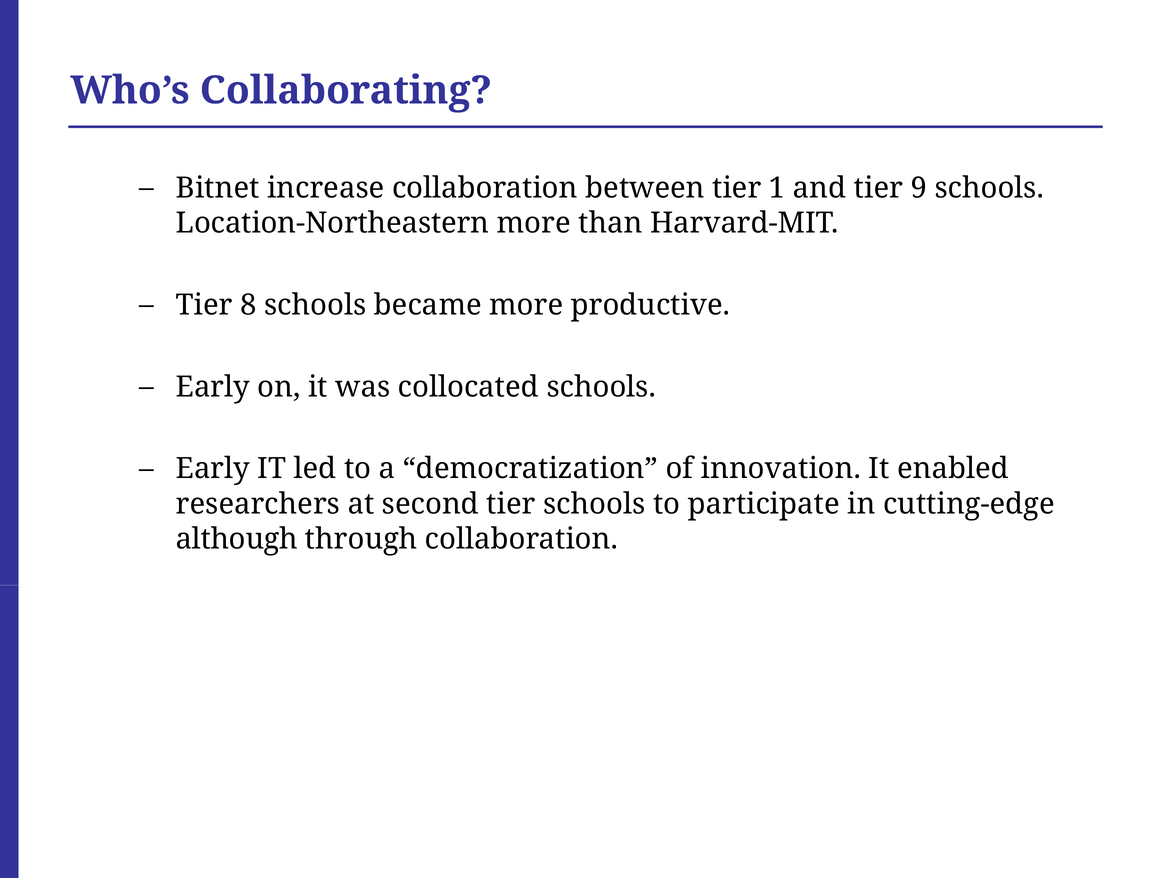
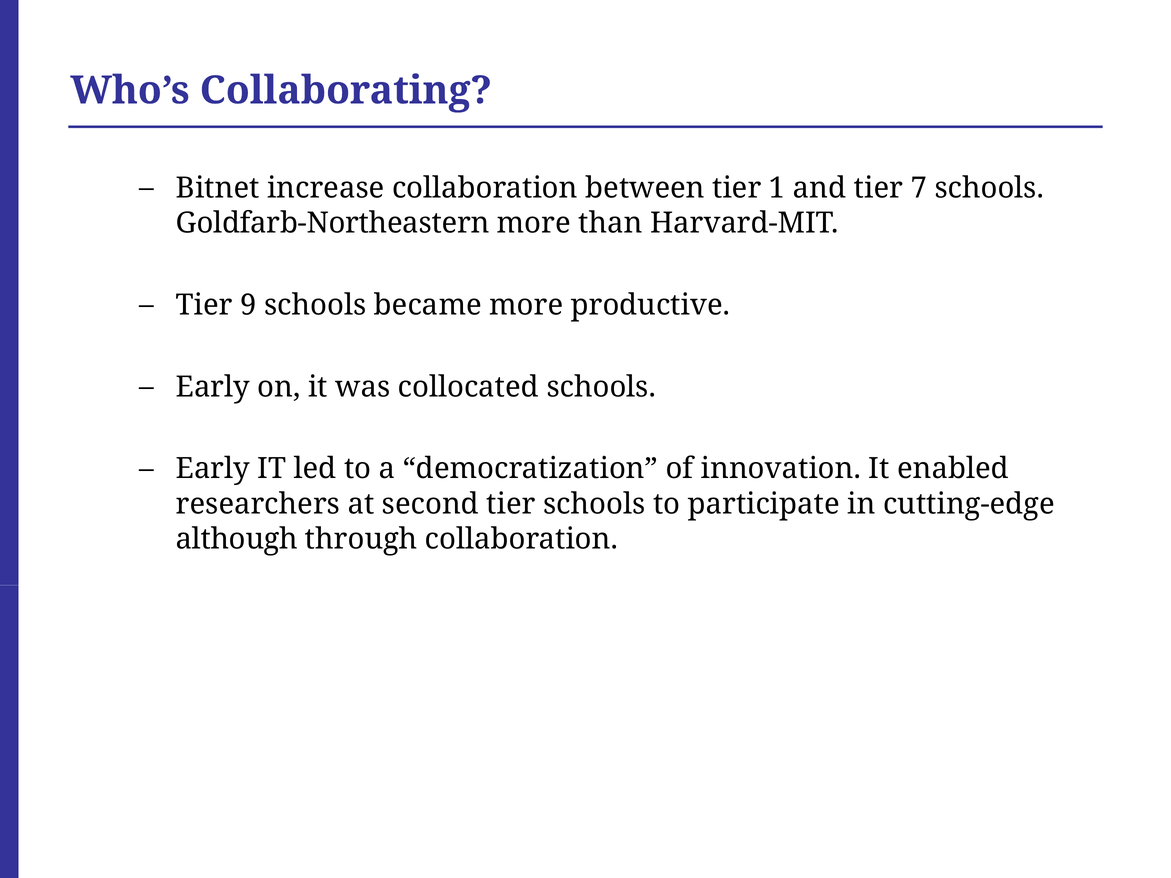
9: 9 -> 7
Location-Northeastern: Location-Northeastern -> Goldfarb-Northeastern
8: 8 -> 9
